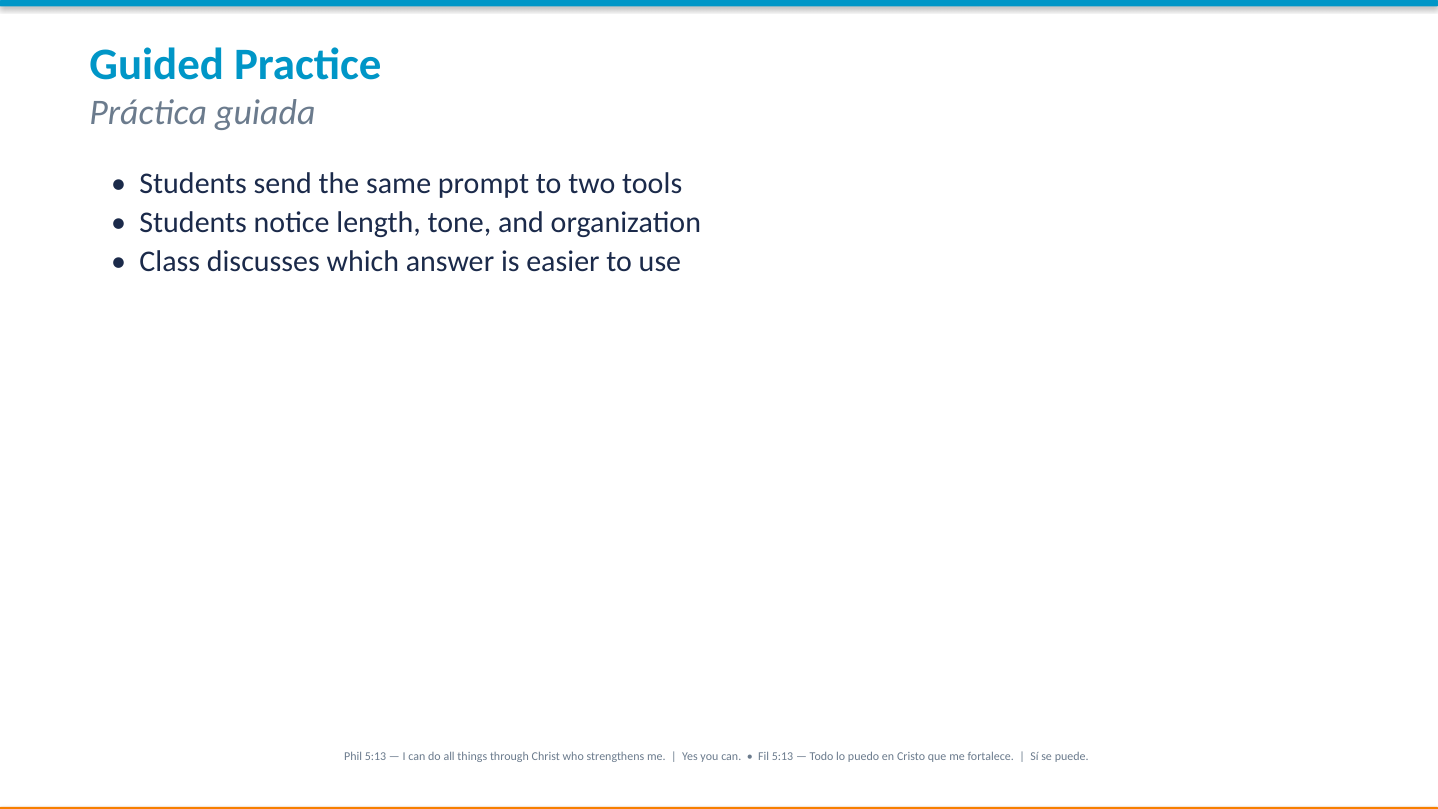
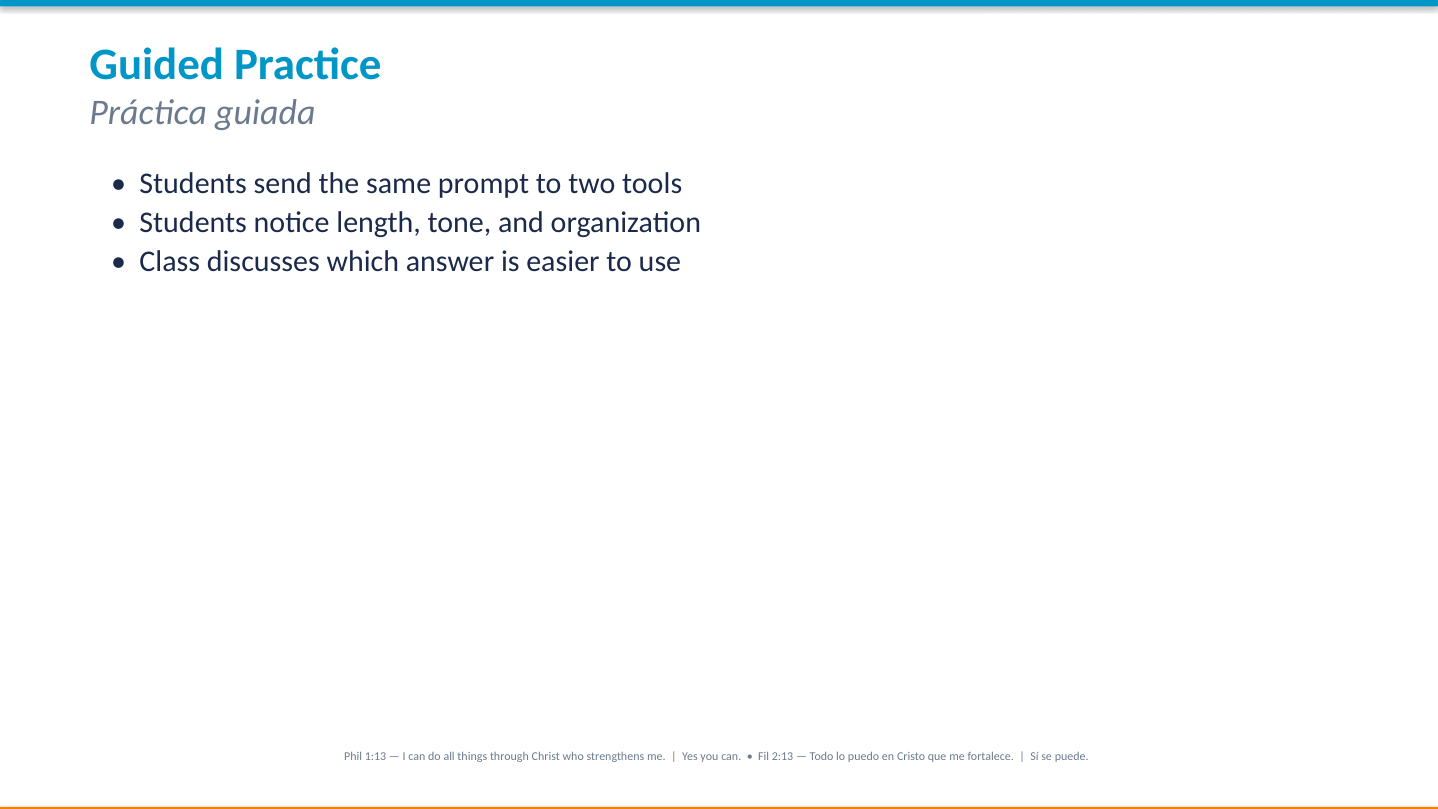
Phil 5:13: 5:13 -> 1:13
Fil 5:13: 5:13 -> 2:13
